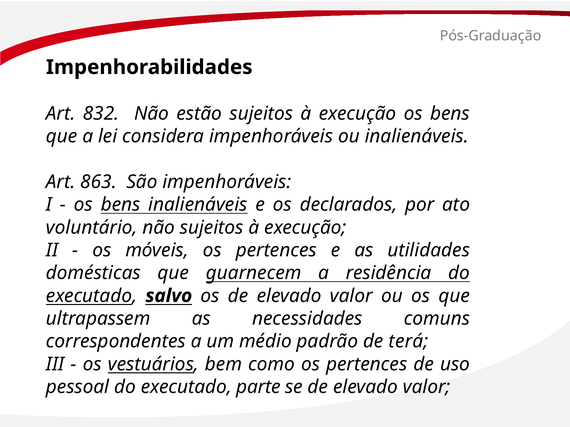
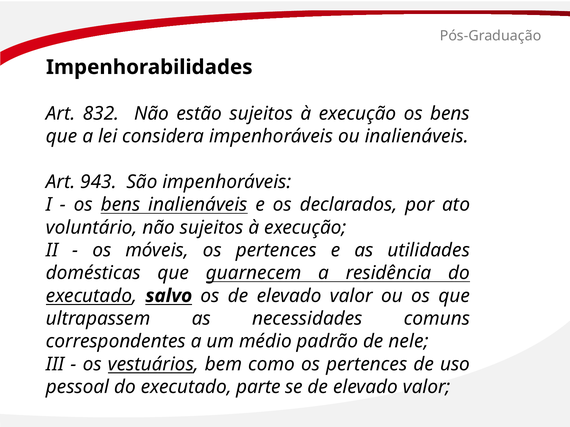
863: 863 -> 943
terá: terá -> nele
